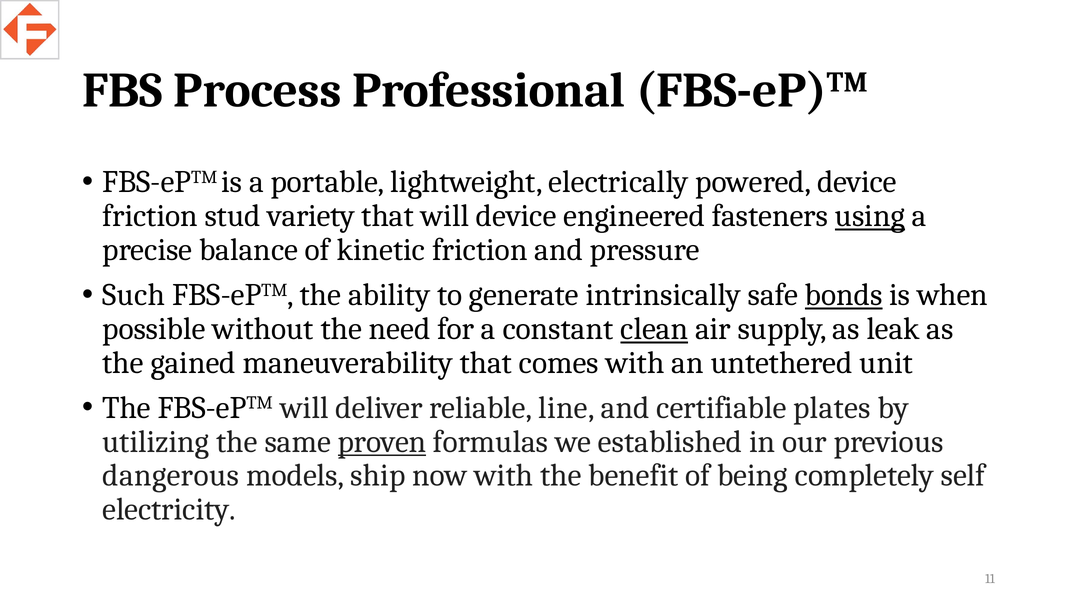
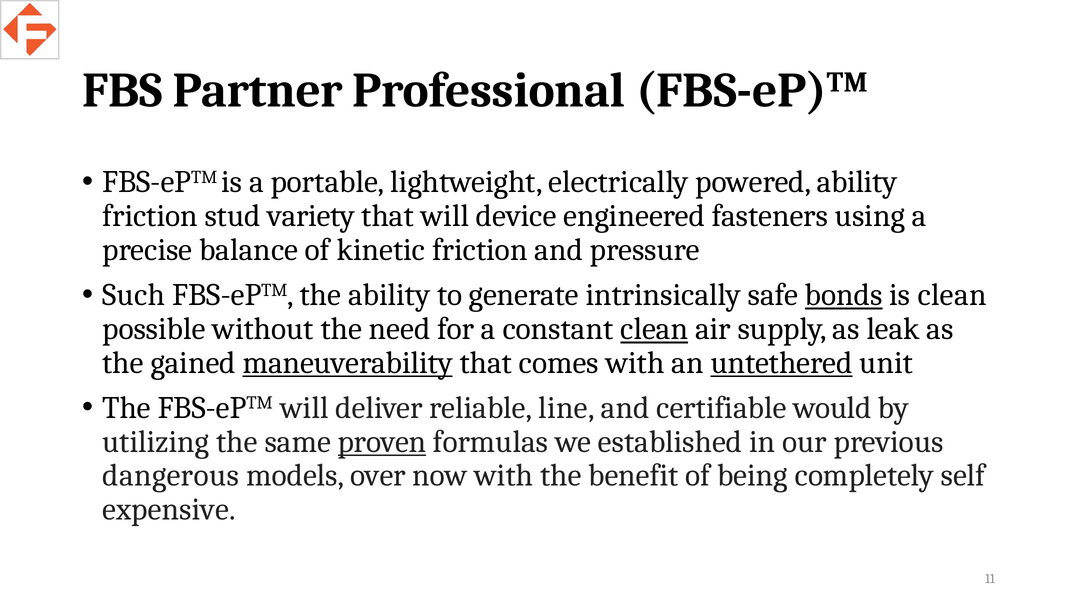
Process: Process -> Partner
powered device: device -> ability
using underline: present -> none
is when: when -> clean
maneuverability underline: none -> present
untethered underline: none -> present
plates: plates -> would
ship: ship -> over
electricity: electricity -> expensive
